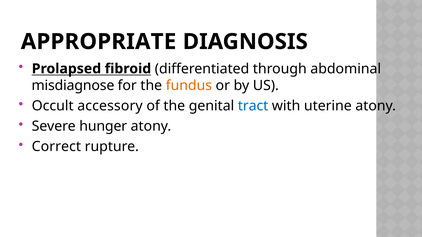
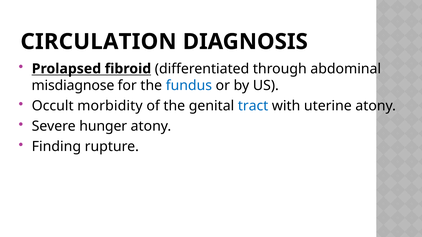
APPROPRIATE: APPROPRIATE -> CIRCULATION
fundus colour: orange -> blue
accessory: accessory -> morbidity
Correct: Correct -> Finding
